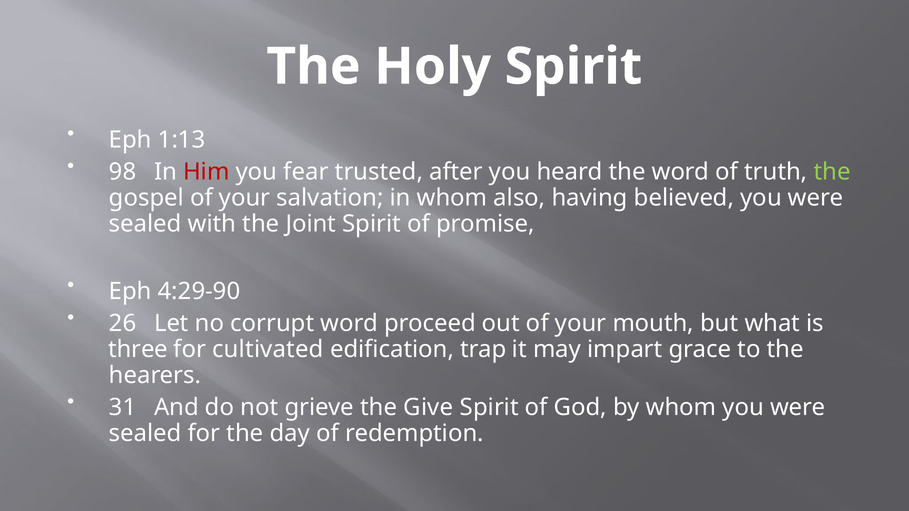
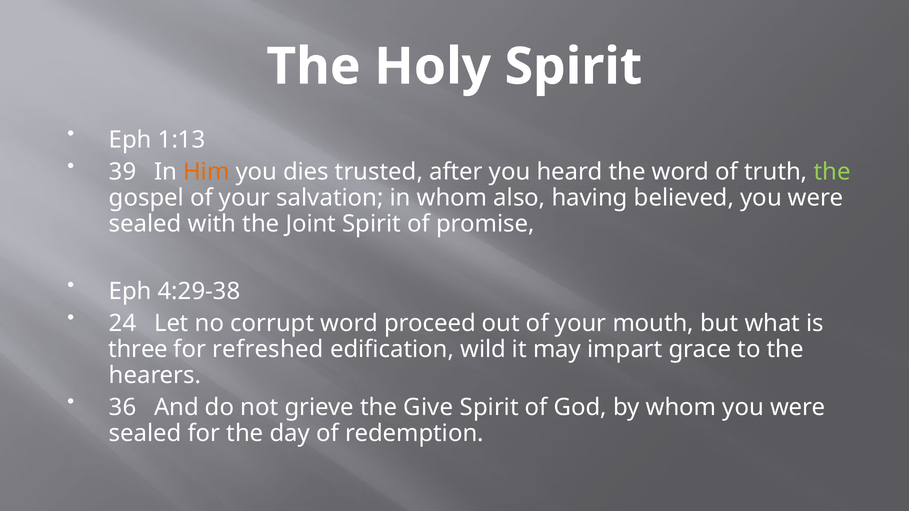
98: 98 -> 39
Him colour: red -> orange
fear: fear -> dies
4:29-90: 4:29-90 -> 4:29-38
26: 26 -> 24
cultivated: cultivated -> refreshed
trap: trap -> wild
31: 31 -> 36
